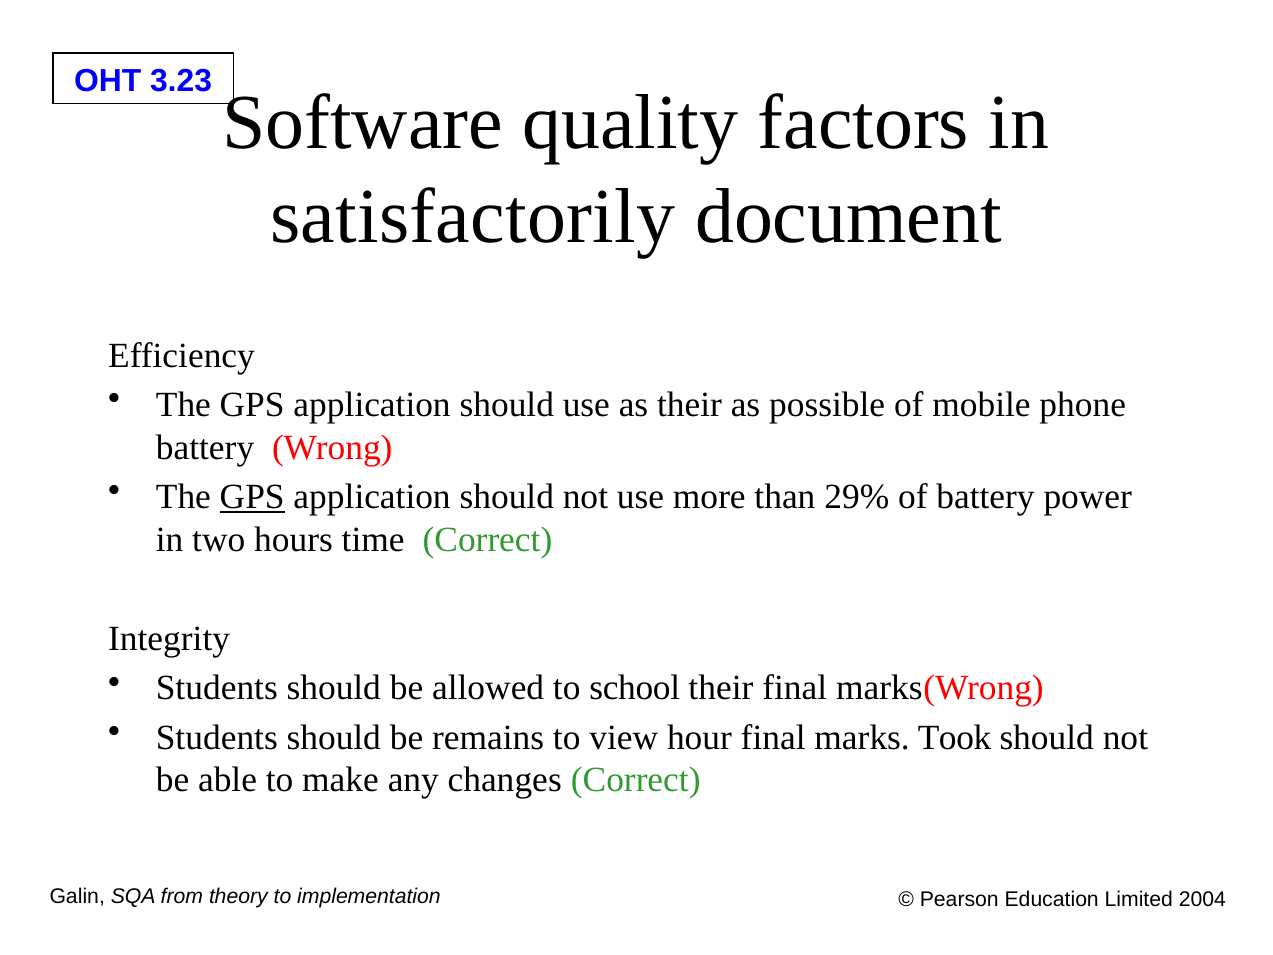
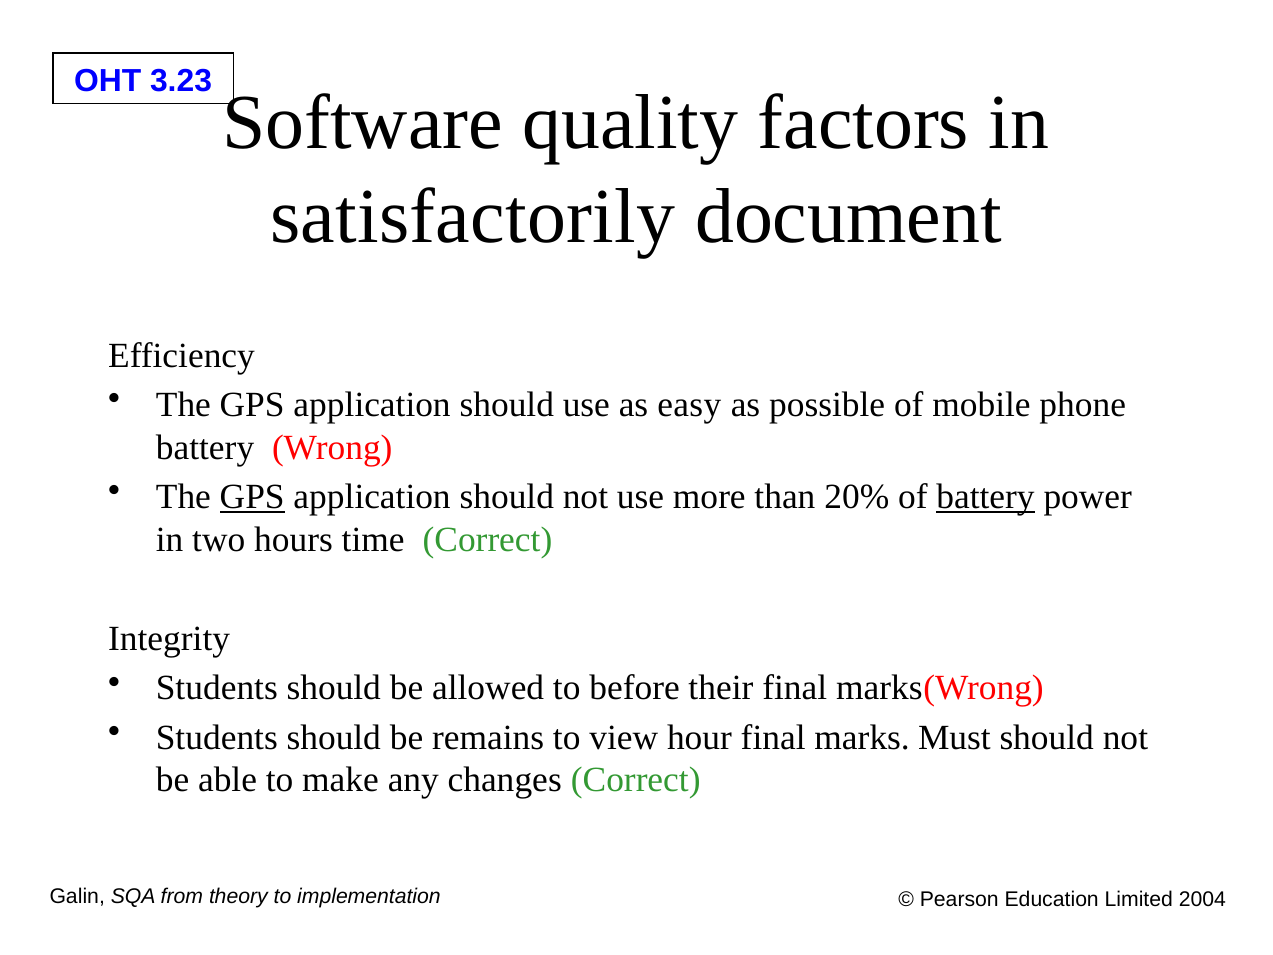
as their: their -> easy
29%: 29% -> 20%
battery at (985, 497) underline: none -> present
school: school -> before
Took: Took -> Must
